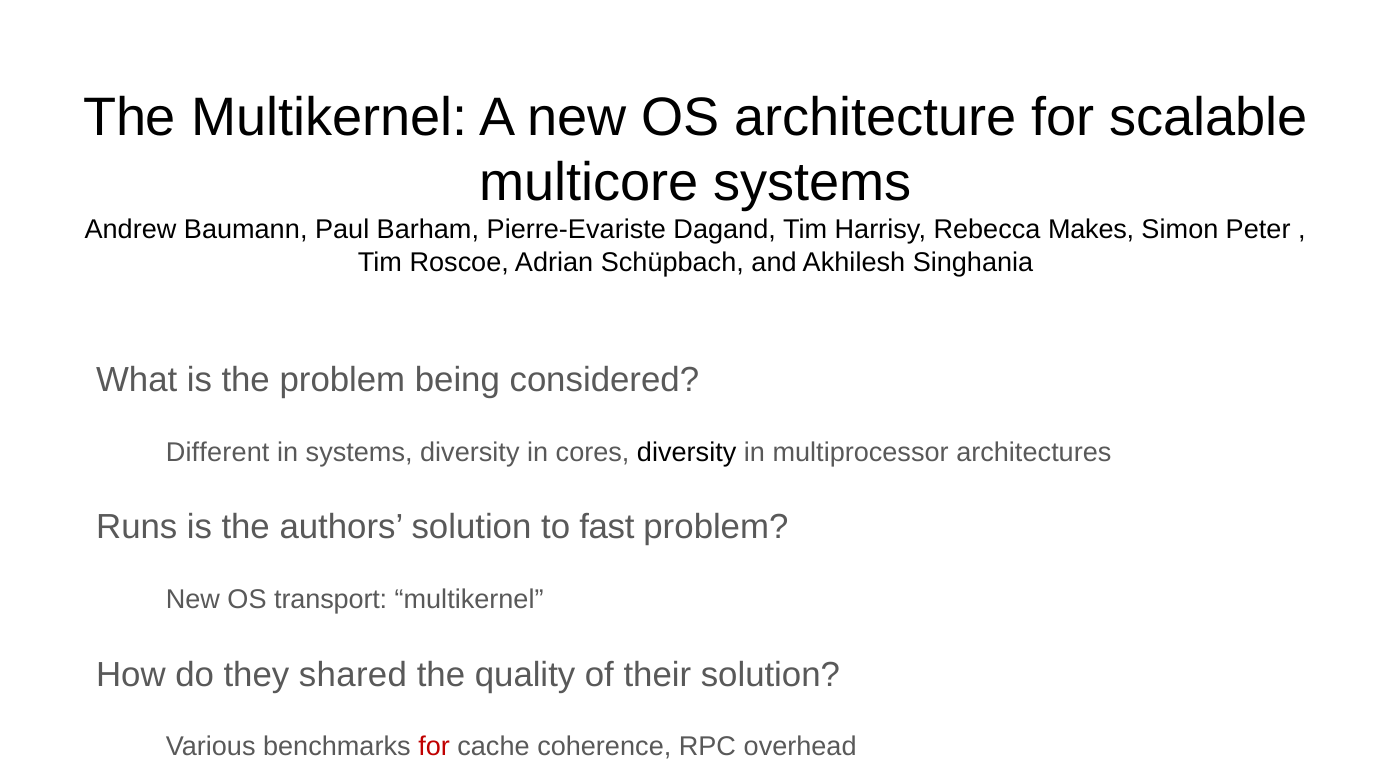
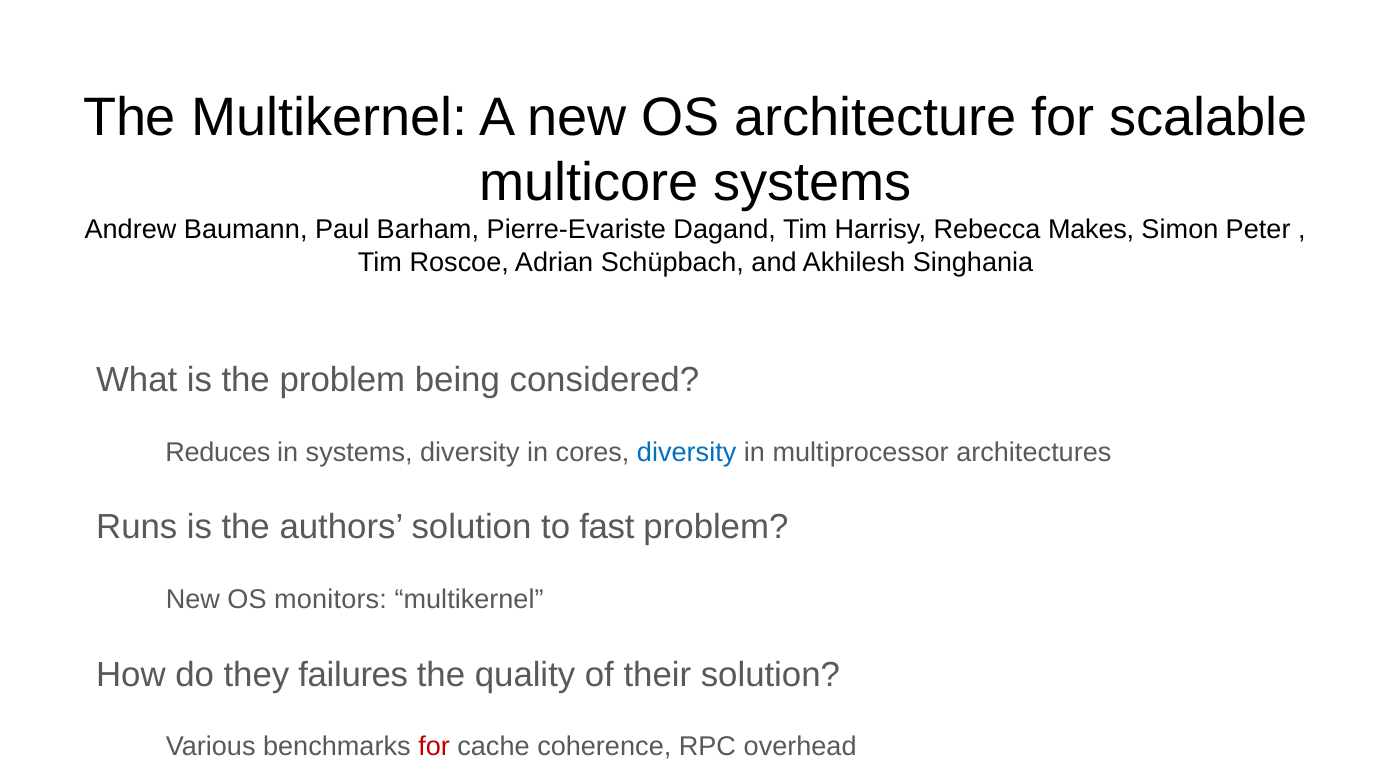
Different: Different -> Reduces
diversity at (687, 453) colour: black -> blue
transport: transport -> monitors
shared: shared -> failures
